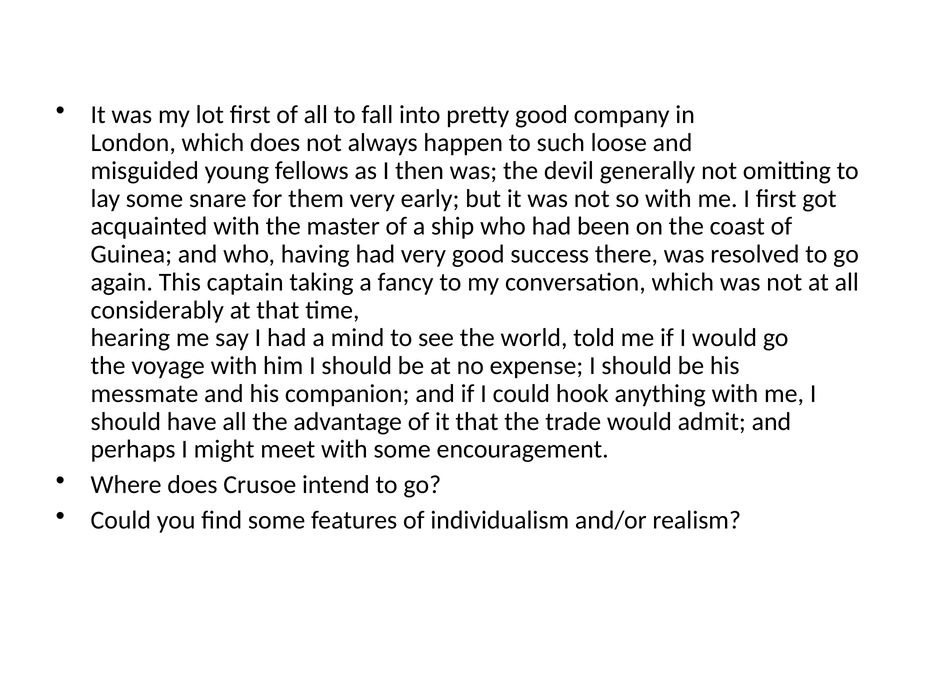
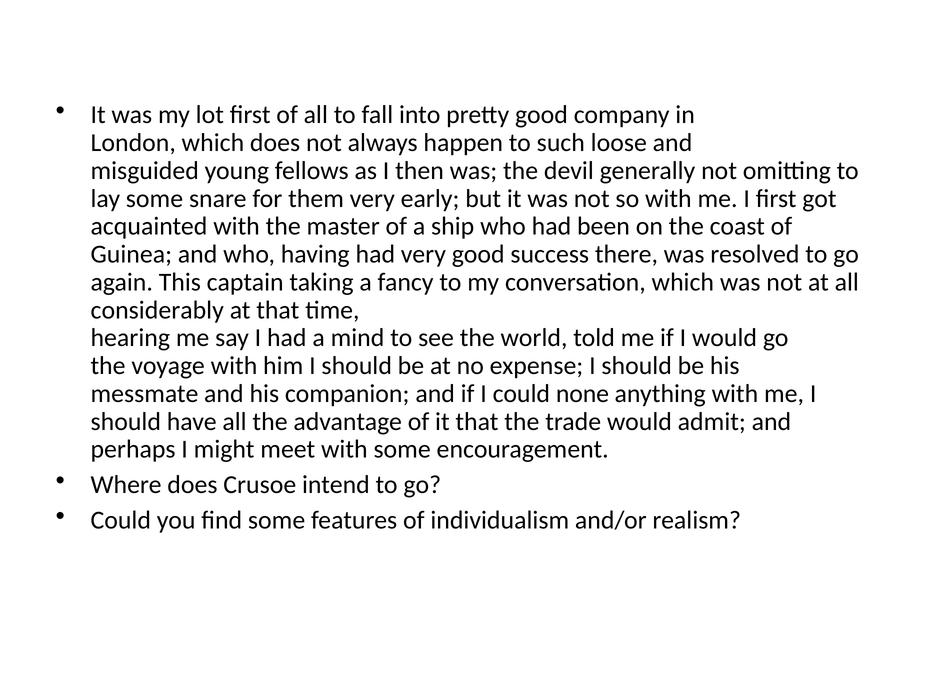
hook: hook -> none
